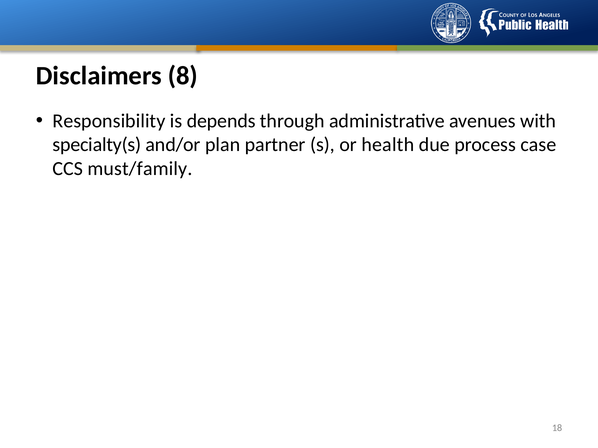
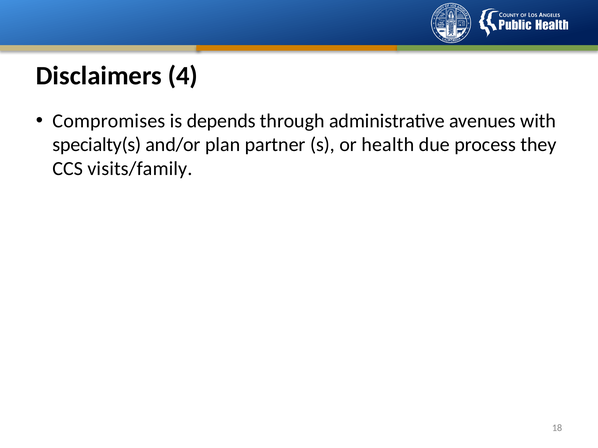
8: 8 -> 4
Responsibility: Responsibility -> Compromises
case: case -> they
must/family: must/family -> visits/family
